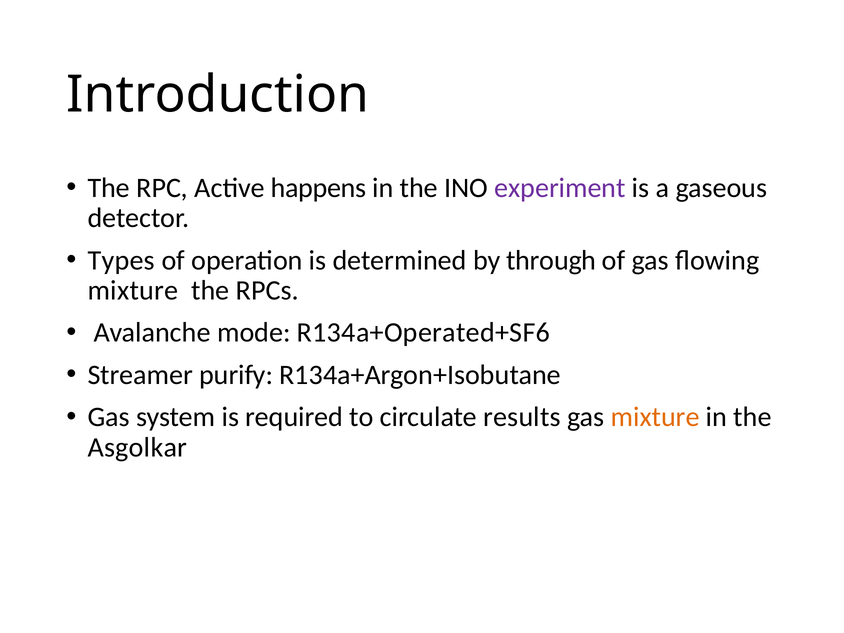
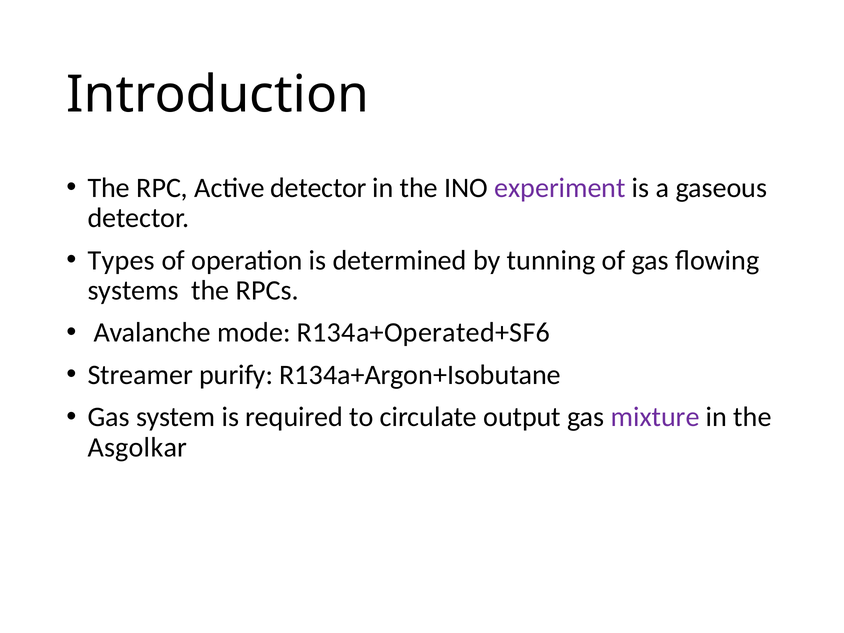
Active happens: happens -> detector
through: through -> tunning
mixture at (133, 291): mixture -> systems
results: results -> output
mixture at (655, 417) colour: orange -> purple
